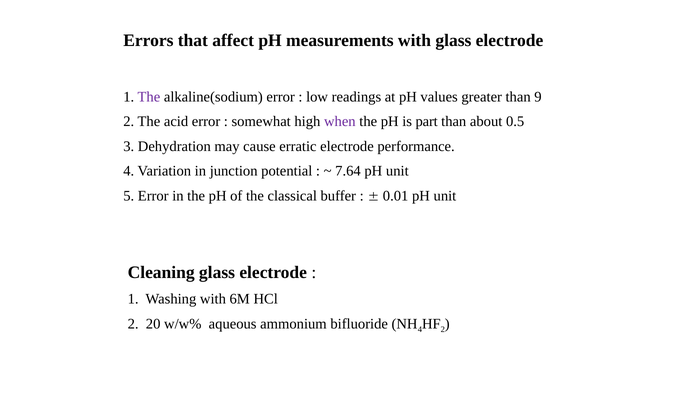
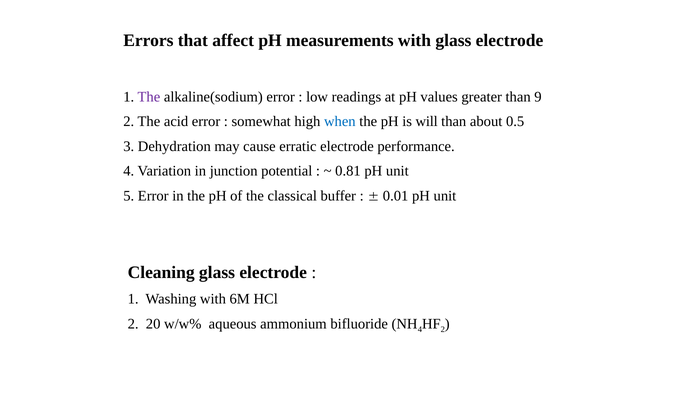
when colour: purple -> blue
part: part -> will
7.64: 7.64 -> 0.81
